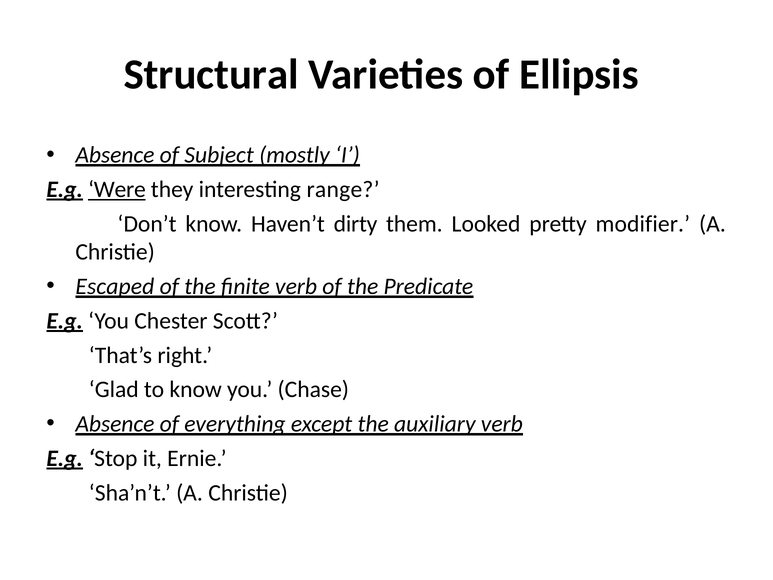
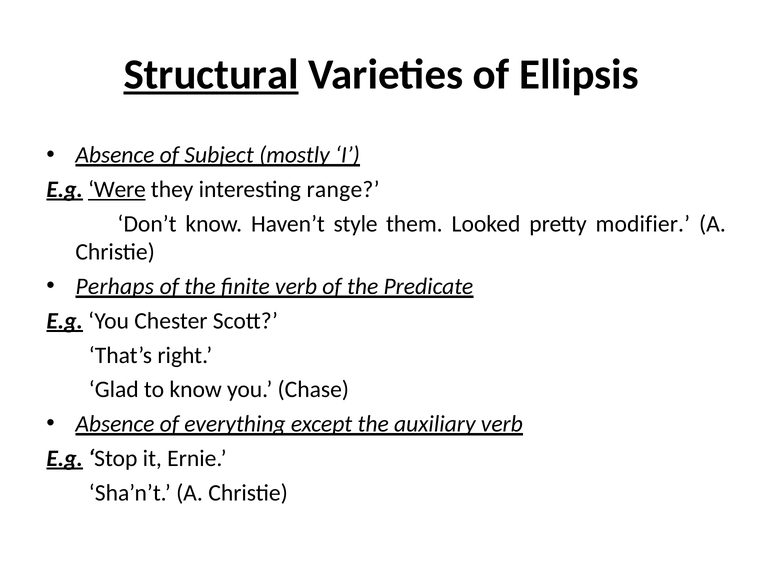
Structural underline: none -> present
dirty: dirty -> style
Escaped: Escaped -> Perhaps
